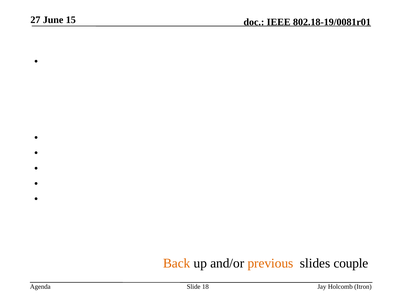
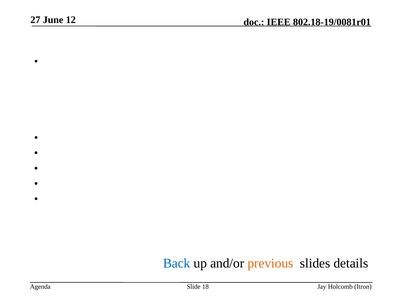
15: 15 -> 12
Back colour: orange -> blue
couple: couple -> details
